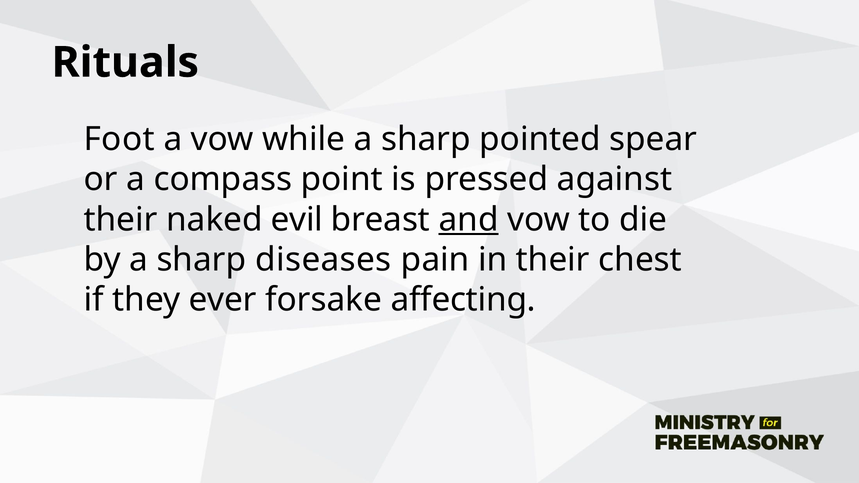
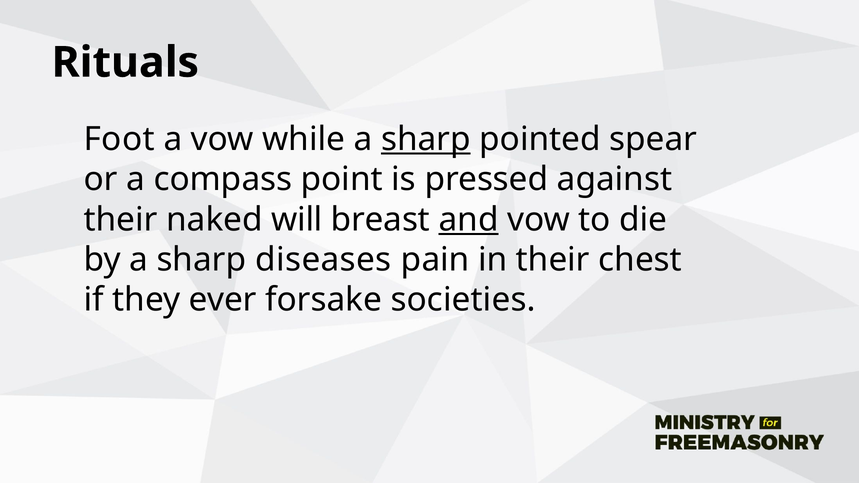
sharp at (426, 139) underline: none -> present
evil: evil -> will
affecting: affecting -> societies
